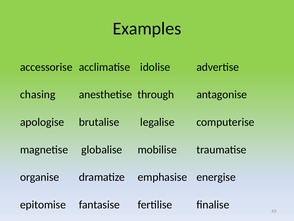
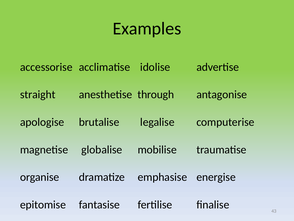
chasing: chasing -> straight
